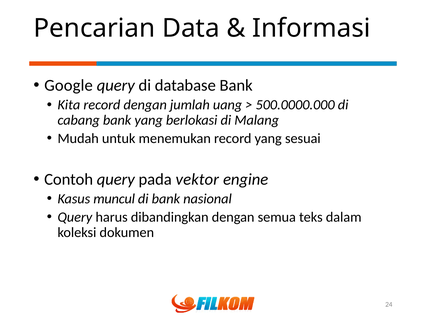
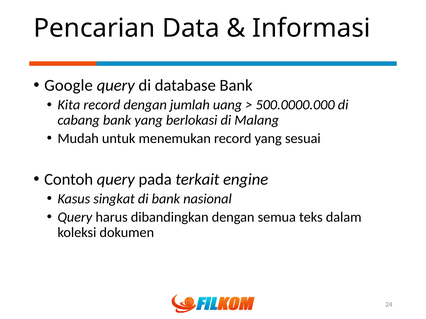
vektor: vektor -> terkait
muncul: muncul -> singkat
